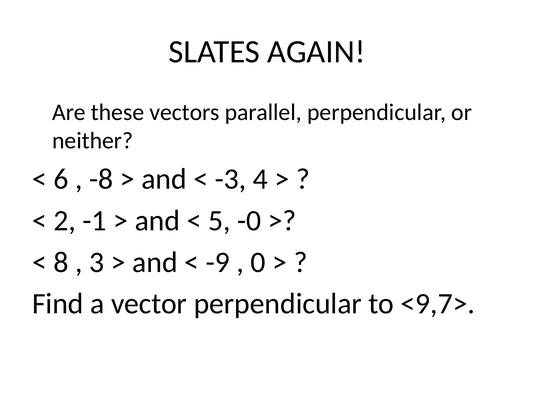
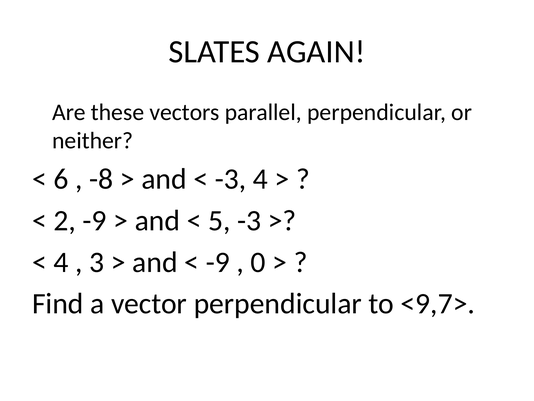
2 -1: -1 -> -9
5 -0: -0 -> -3
8 at (61, 262): 8 -> 4
